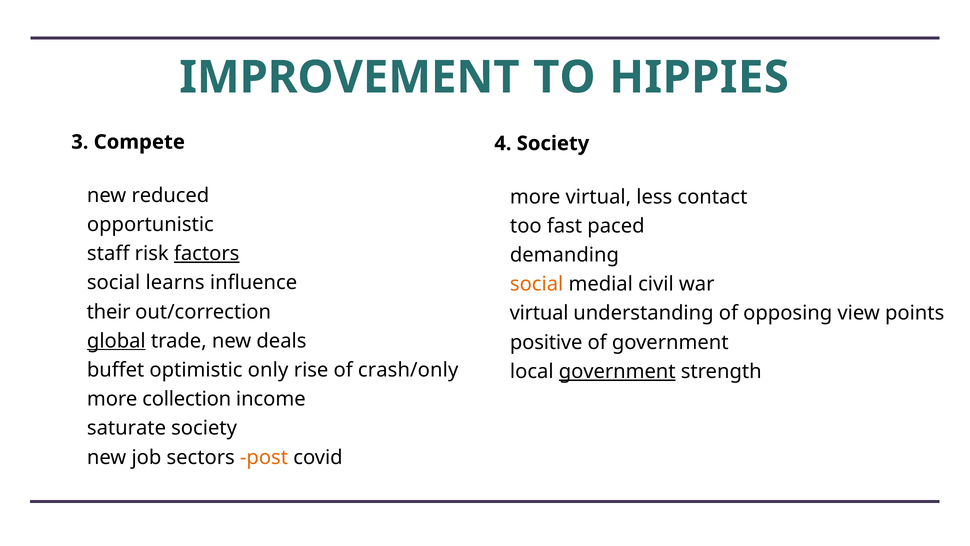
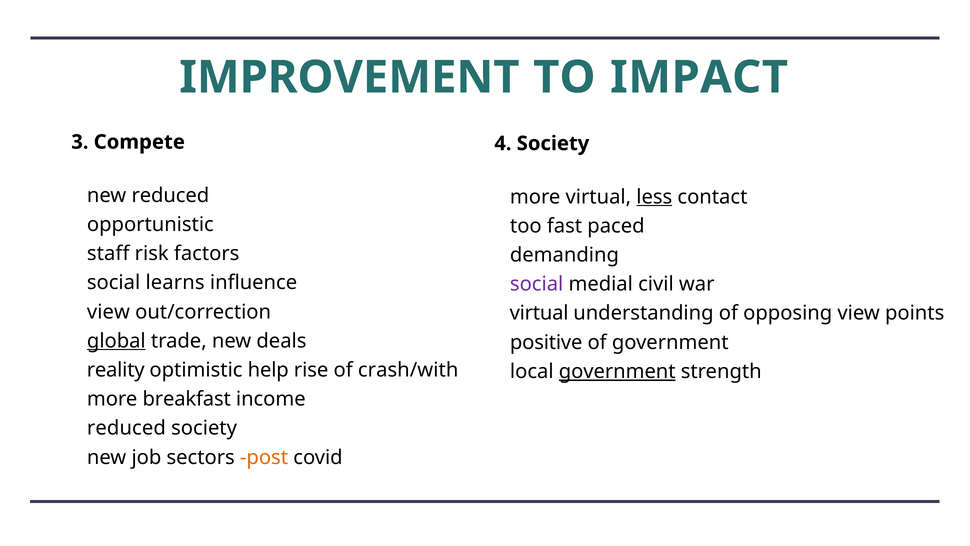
HIPPIES: HIPPIES -> IMPACT
less underline: none -> present
factors underline: present -> none
social at (537, 284) colour: orange -> purple
their at (109, 312): their -> view
buffet: buffet -> reality
only: only -> help
crash/only: crash/only -> crash/with
collection: collection -> breakfast
saturate at (127, 428): saturate -> reduced
